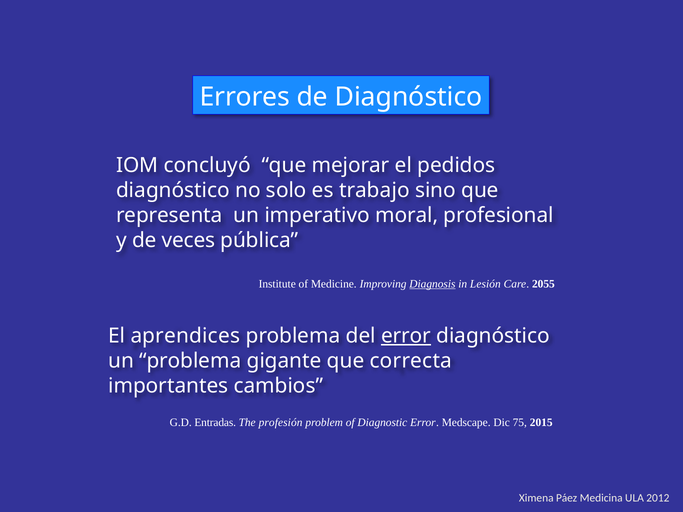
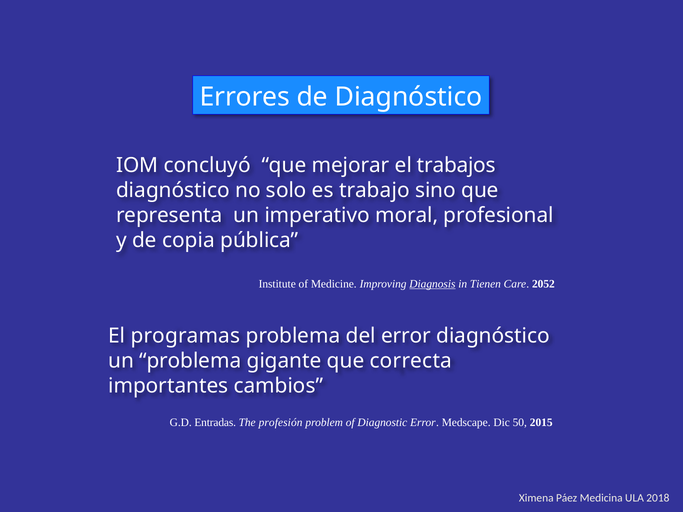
pedidos: pedidos -> trabajos
veces: veces -> copia
Lesión: Lesión -> Tienen
2055: 2055 -> 2052
aprendices: aprendices -> programas
error at (406, 336) underline: present -> none
75: 75 -> 50
2012: 2012 -> 2018
